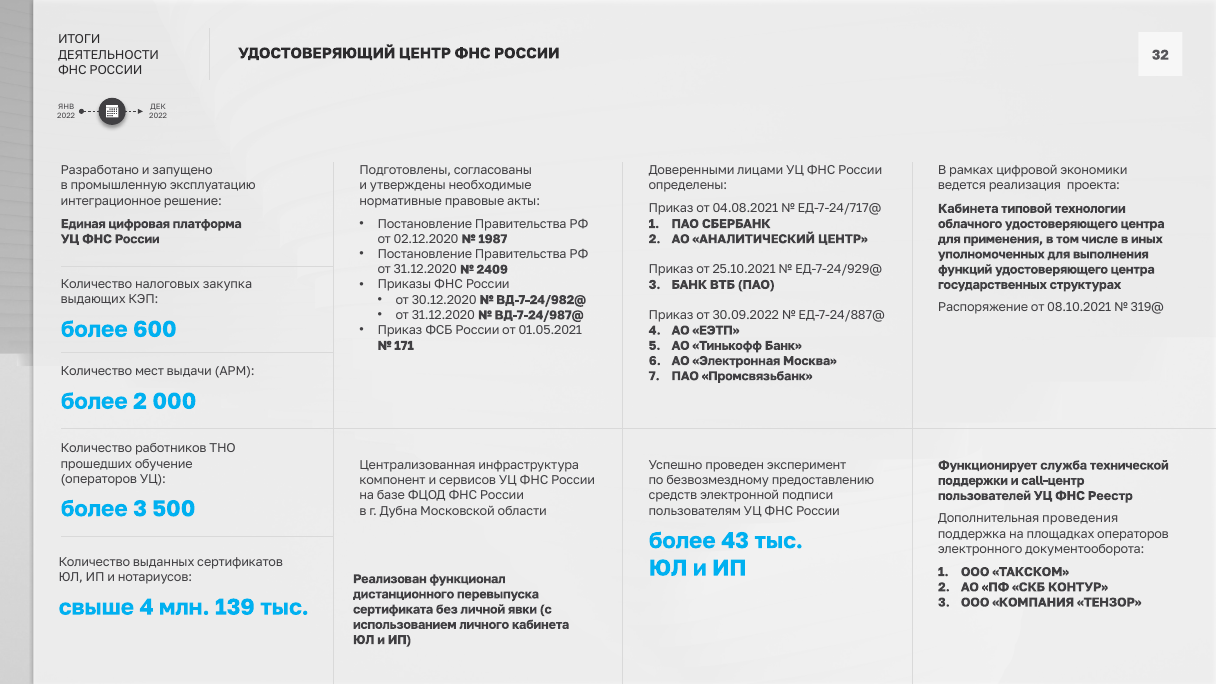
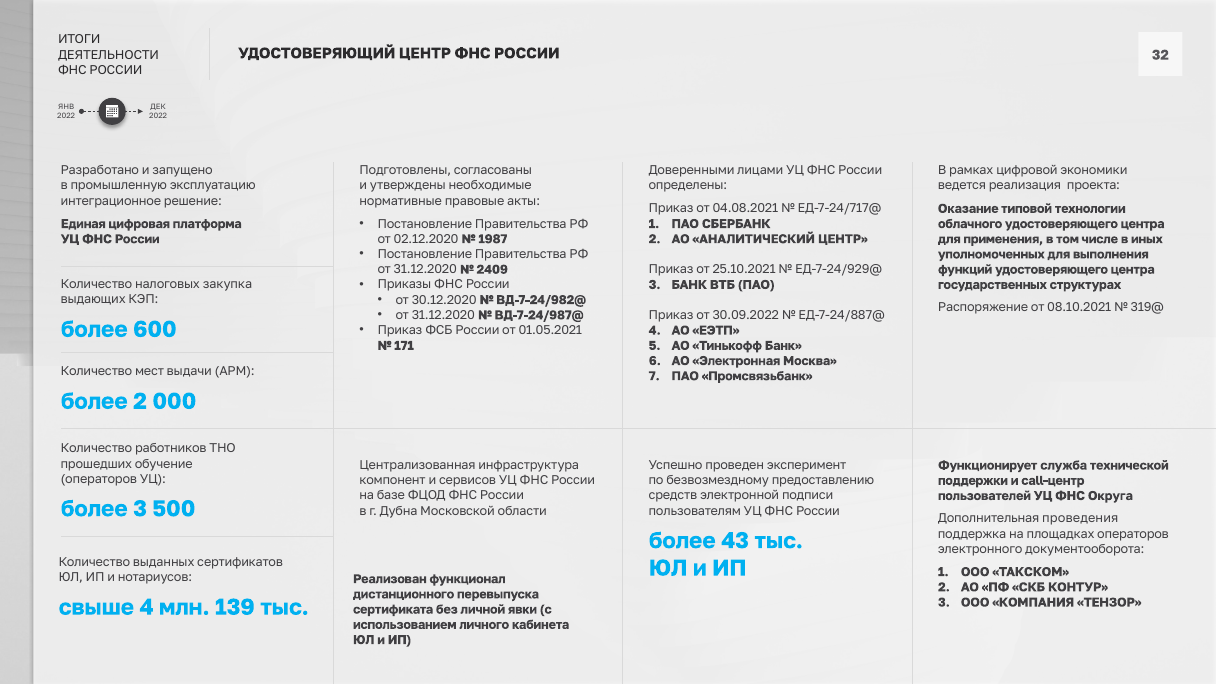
Кабинета at (968, 209): Кабинета -> Оказание
Реестр: Реестр -> Округа
